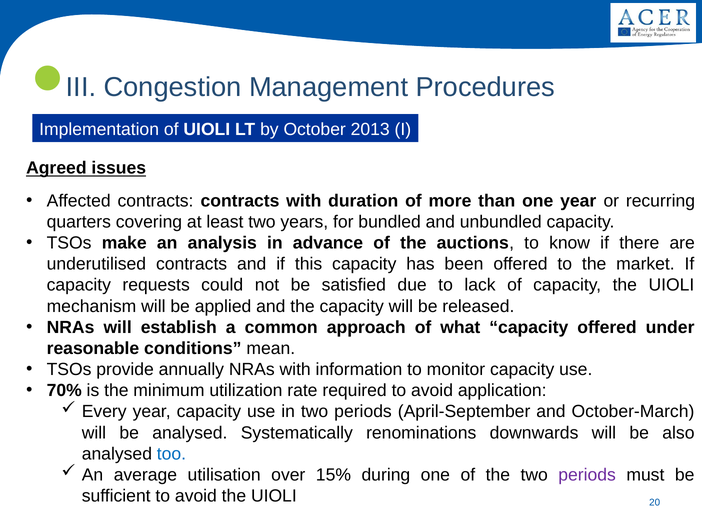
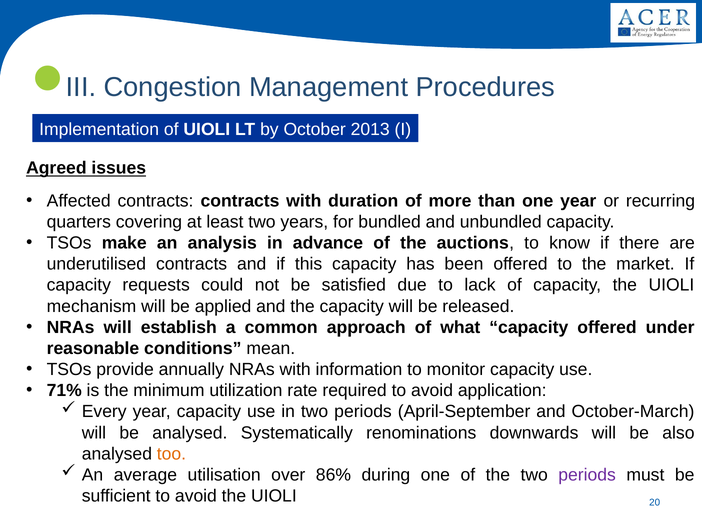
70%: 70% -> 71%
too colour: blue -> orange
15%: 15% -> 86%
